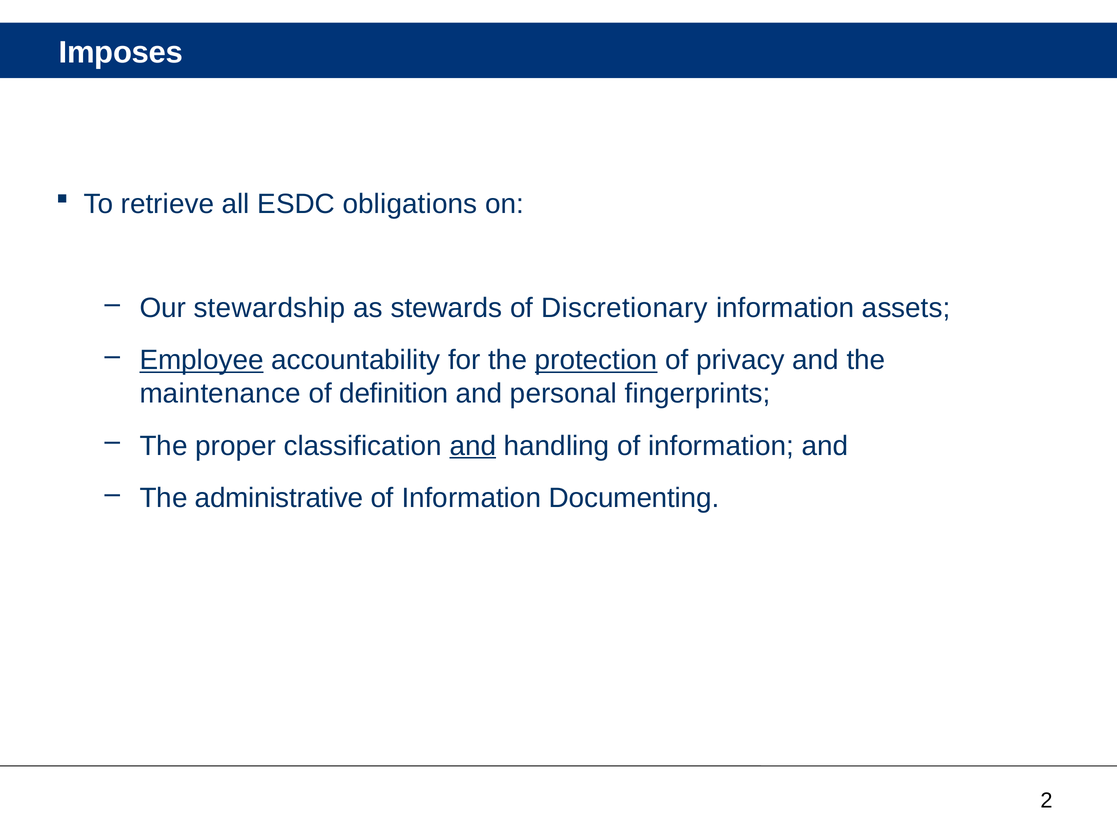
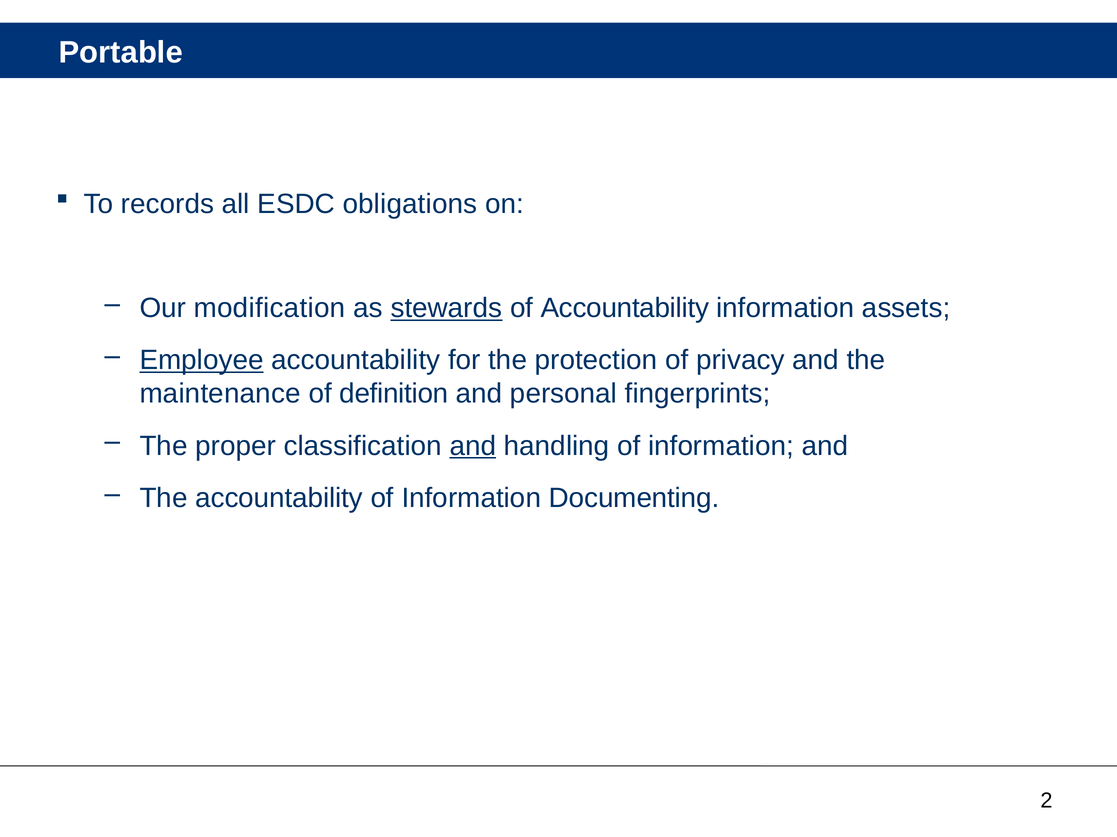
Imposes: Imposes -> Portable
retrieve: retrieve -> records
stewardship: stewardship -> modification
stewards underline: none -> present
of Discretionary: Discretionary -> Accountability
protection underline: present -> none
The administrative: administrative -> accountability
